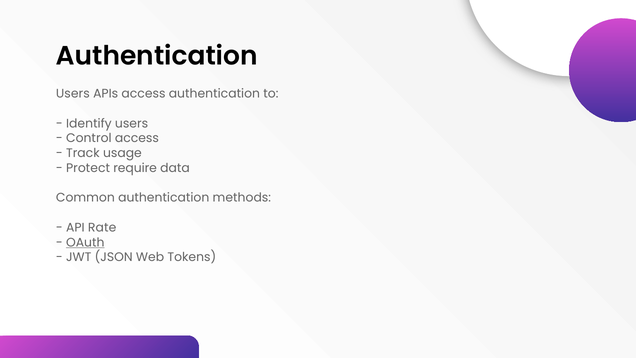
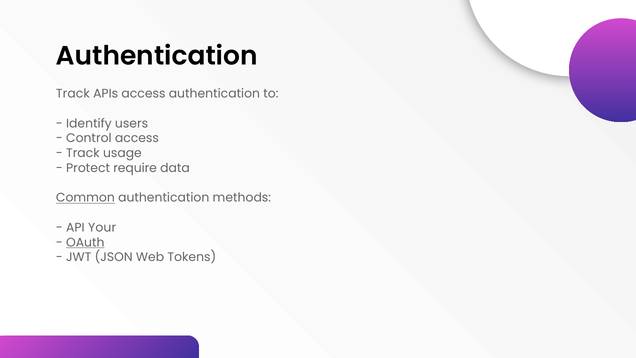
Users at (73, 94): Users -> Track
Common underline: none -> present
Rate: Rate -> Your
